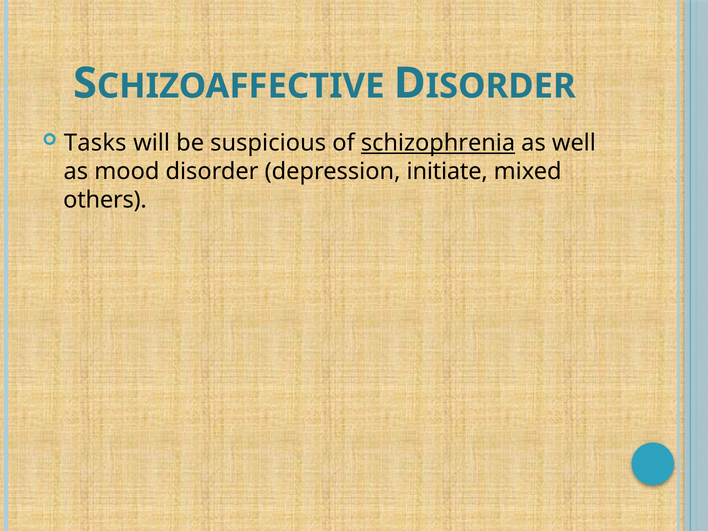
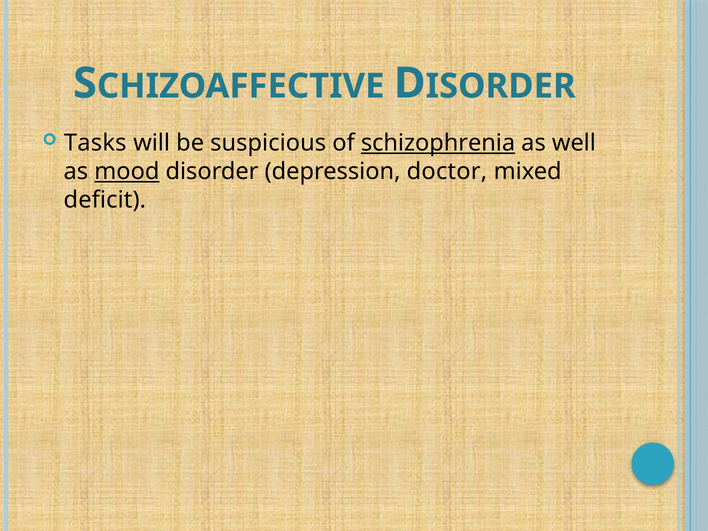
mood underline: none -> present
initiate: initiate -> doctor
others: others -> deficit
